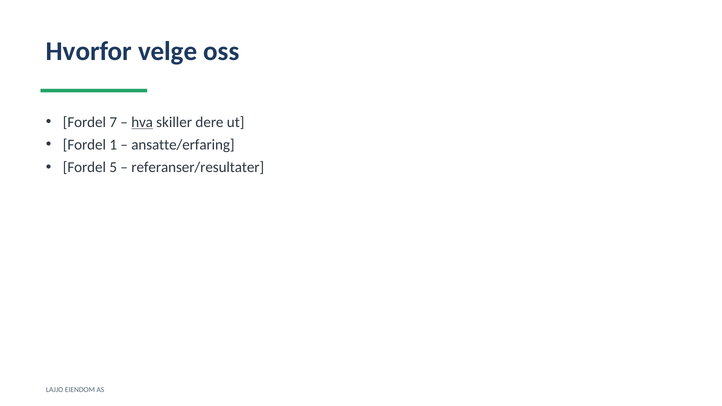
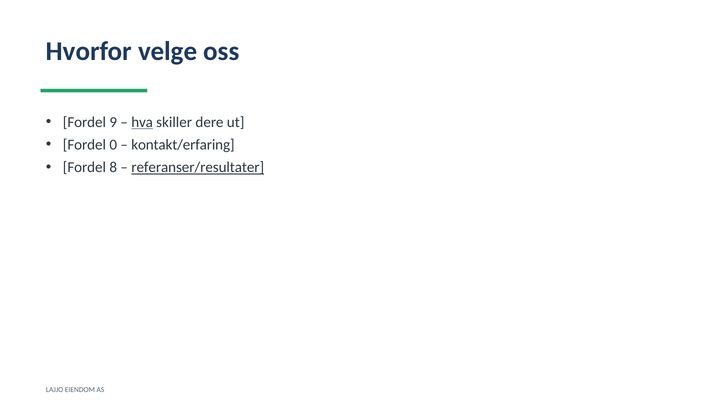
7: 7 -> 9
1: 1 -> 0
ansatte/erfaring: ansatte/erfaring -> kontakt/erfaring
5: 5 -> 8
referanser/resultater underline: none -> present
